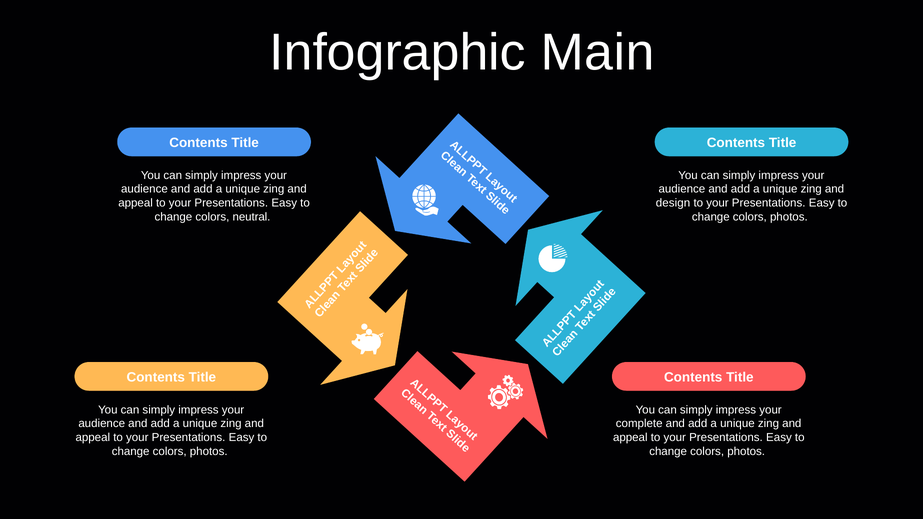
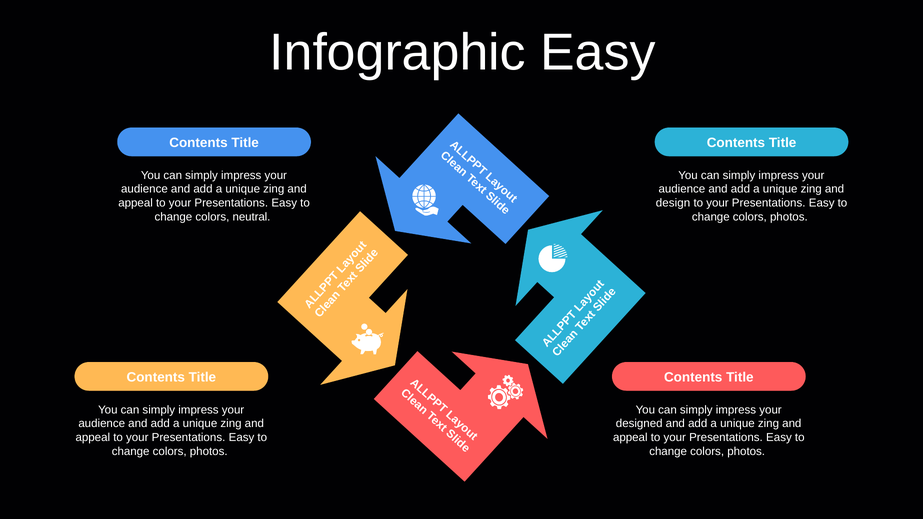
Infographic Main: Main -> Easy
complete: complete -> designed
